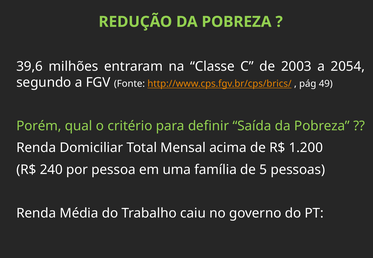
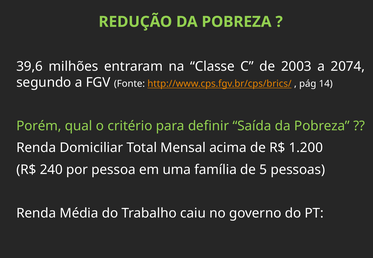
2054: 2054 -> 2074
49: 49 -> 14
